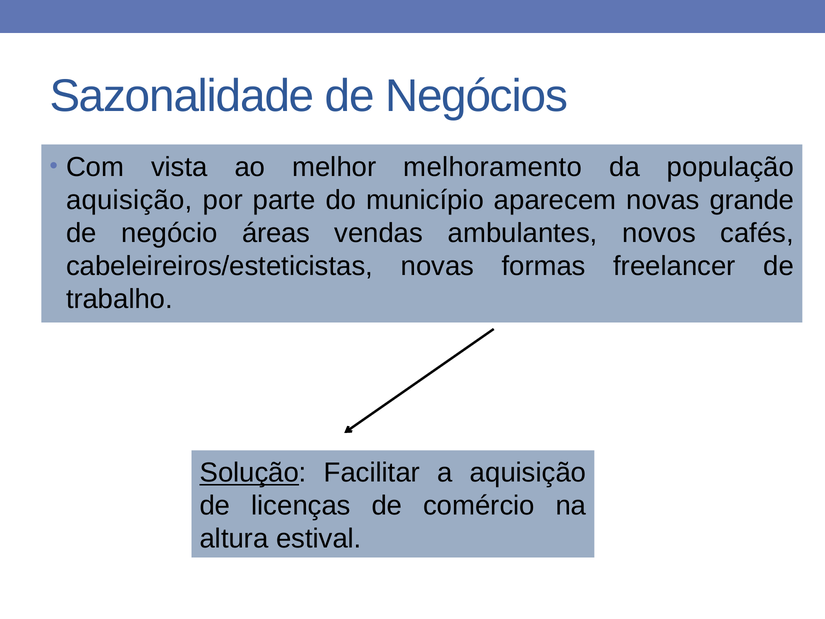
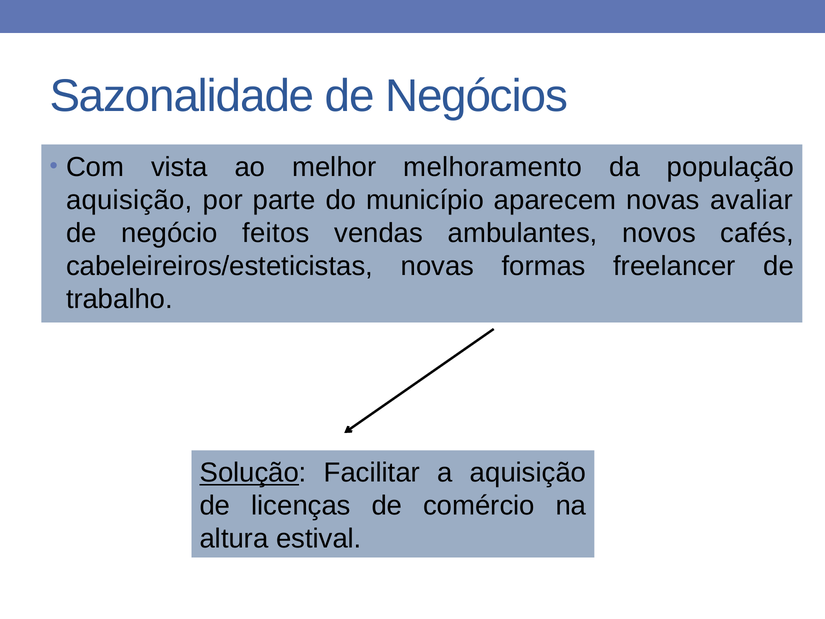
grande: grande -> avaliar
áreas: áreas -> feitos
